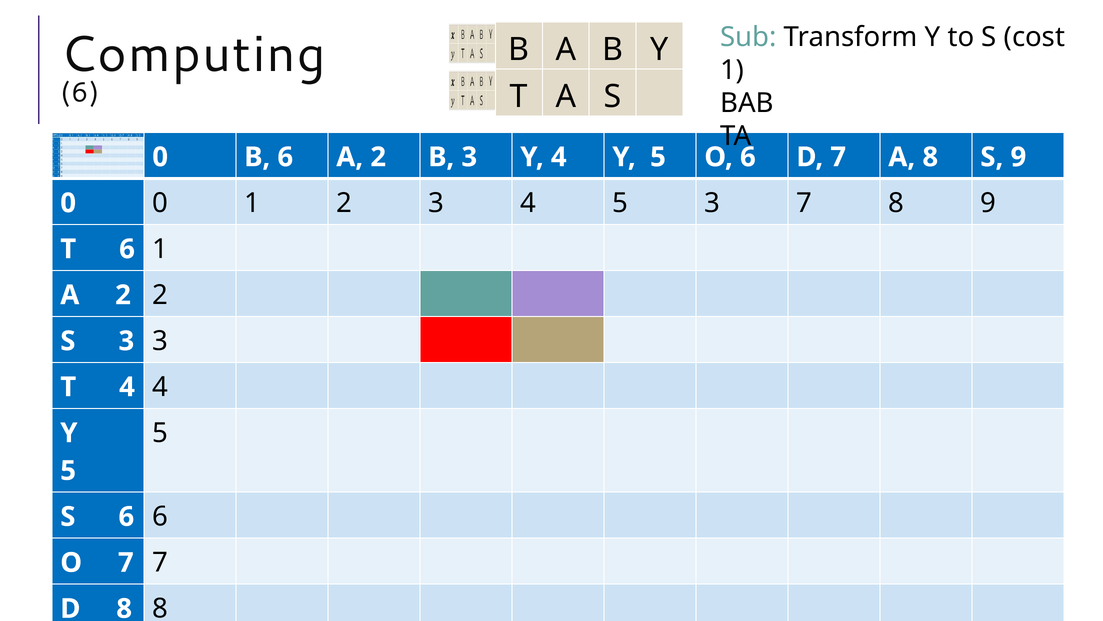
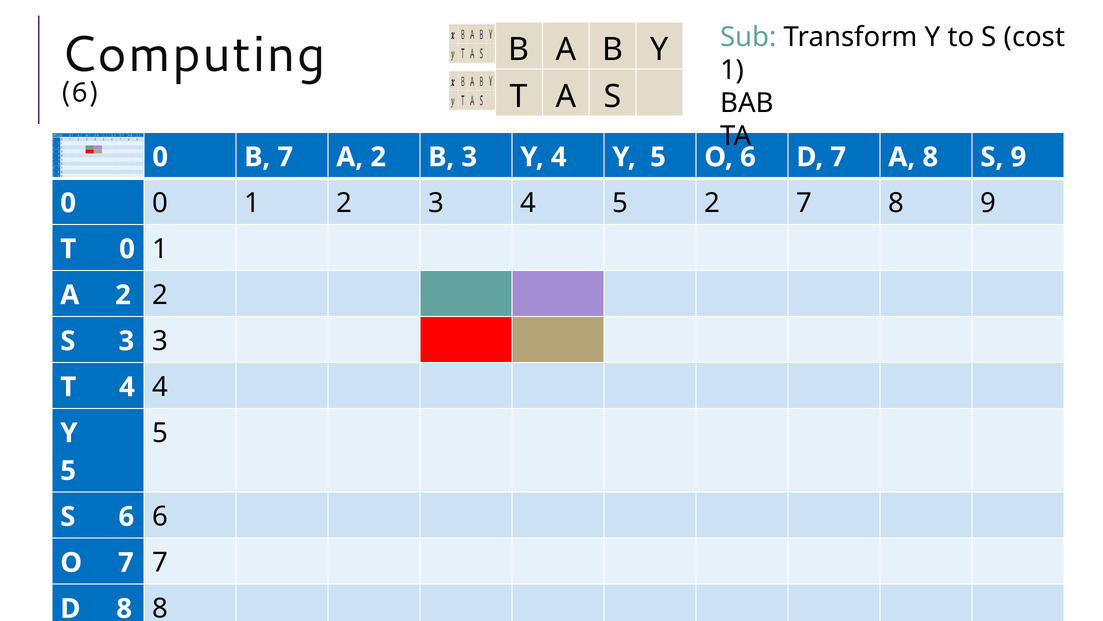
6 at (285, 157): 6 -> 7
3 at (712, 203): 3 -> 2
6 at (127, 249): 6 -> 0
